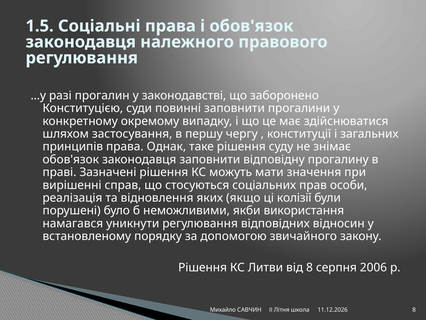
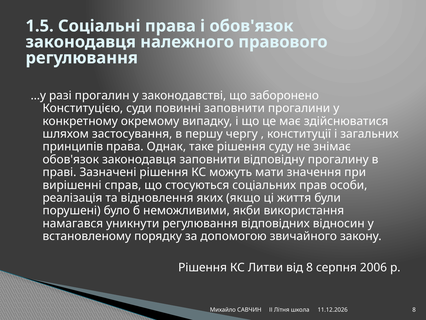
колізії: колізії -> життя
